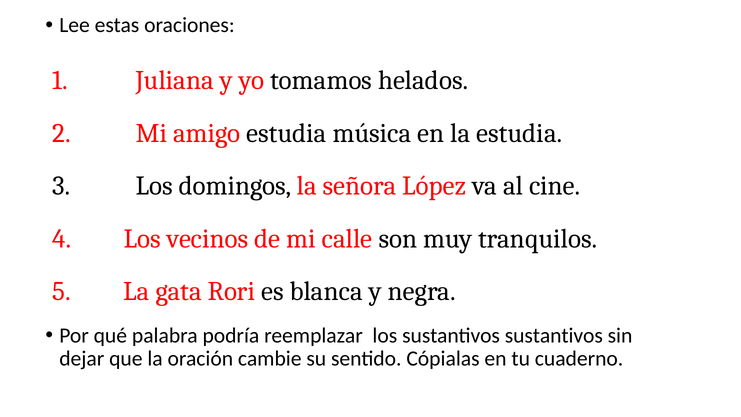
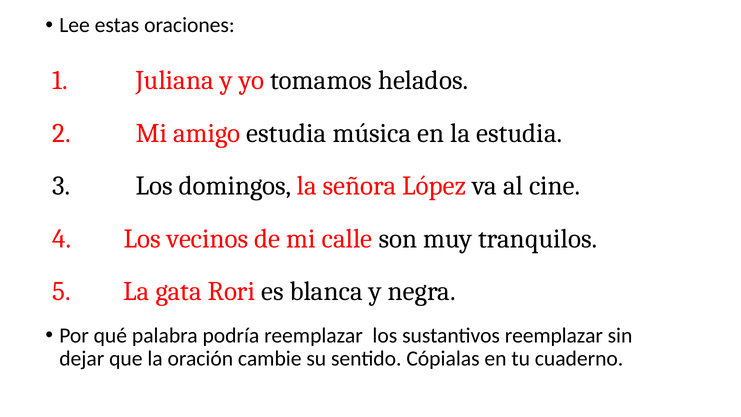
sustantivos sustantivos: sustantivos -> reemplazar
